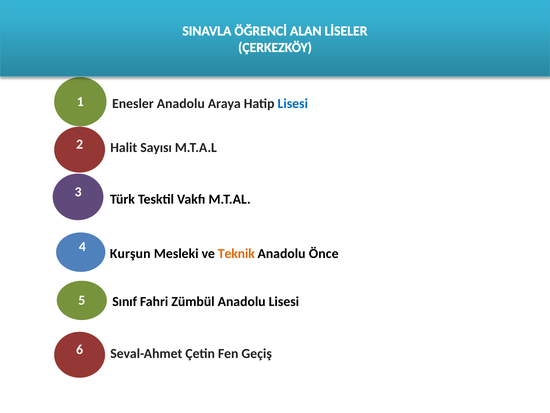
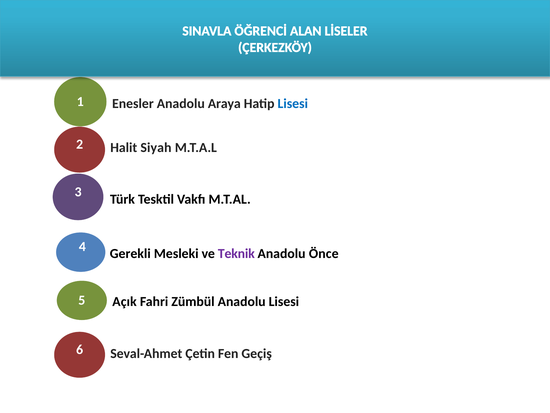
Sayısı: Sayısı -> Siyah
Kurşun: Kurşun -> Gerekli
Teknik colour: orange -> purple
Sınıf: Sınıf -> Açık
